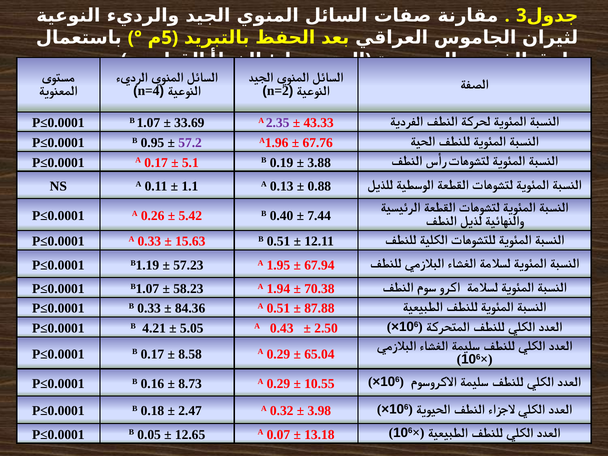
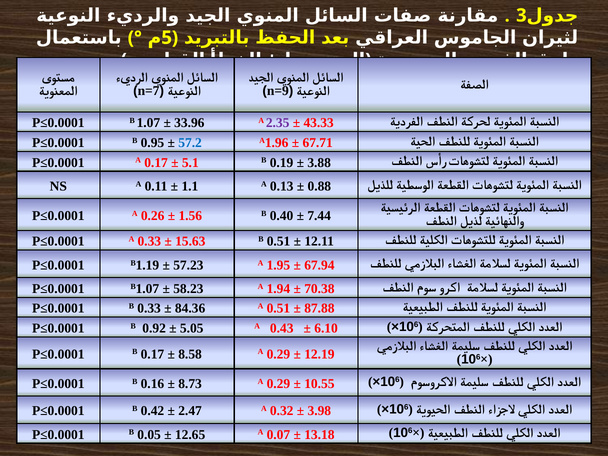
n=4: n=4 -> n=7
n=2: n=2 -> n=9
33.69: 33.69 -> 33.96
57.2 colour: purple -> blue
67.76: 67.76 -> 67.71
5.42: 5.42 -> 1.56
4.21: 4.21 -> 0.92
2.50: 2.50 -> 6.10
65.04: 65.04 -> 12.19
0.18: 0.18 -> 0.42
